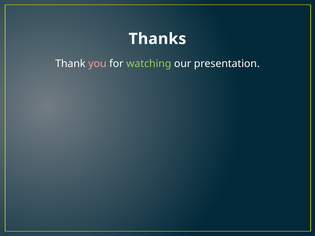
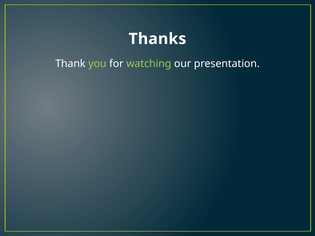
you colour: pink -> light green
